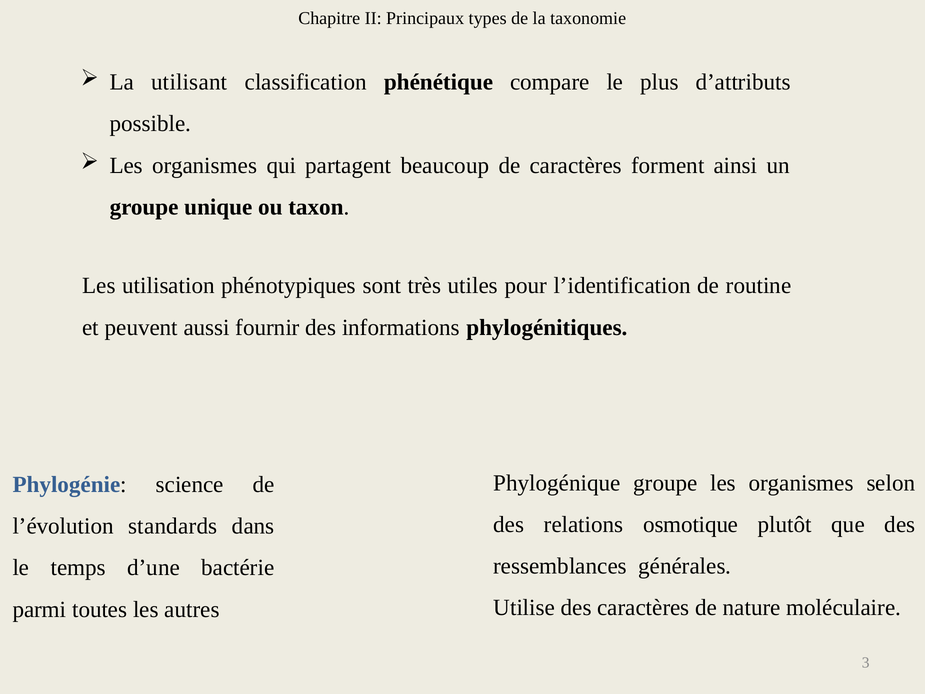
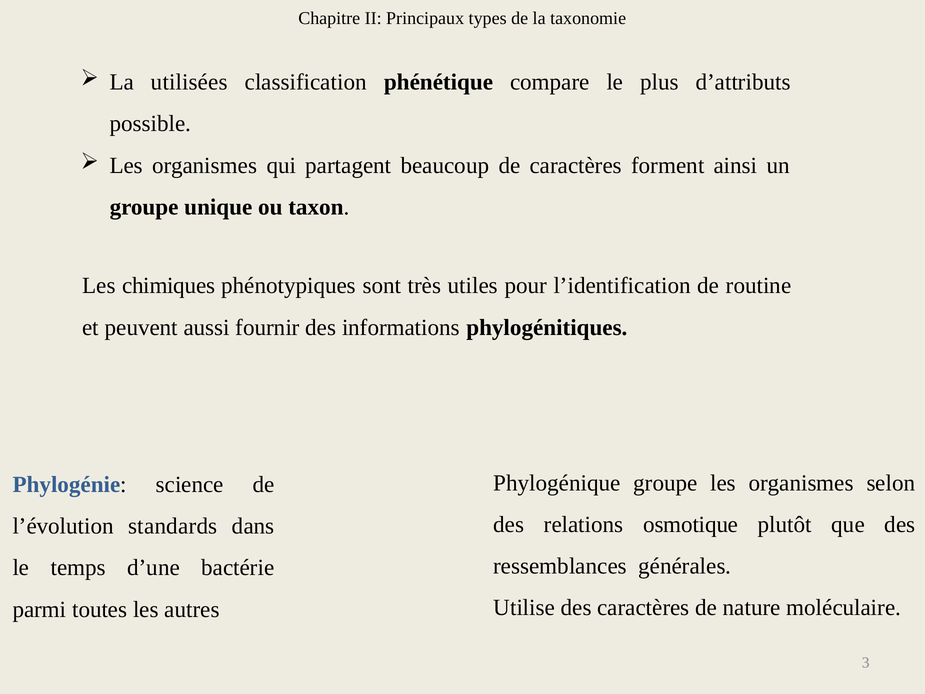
utilisant: utilisant -> utilisées
utilisation: utilisation -> chimiques
